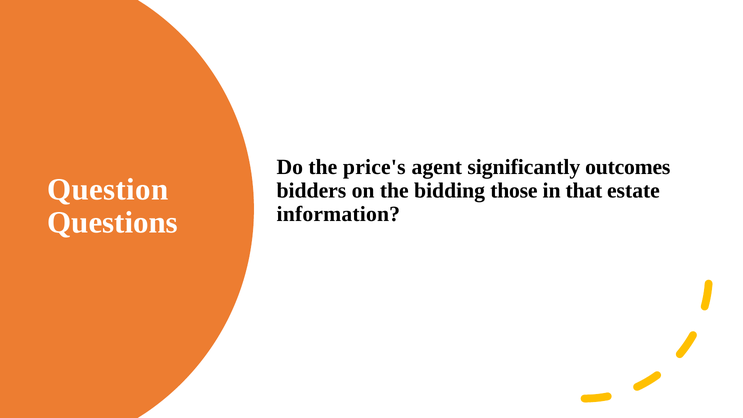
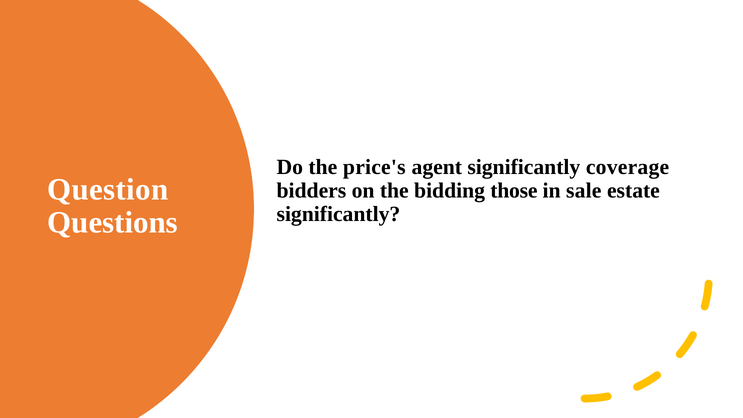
outcomes: outcomes -> coverage
that: that -> sale
information at (338, 214): information -> significantly
